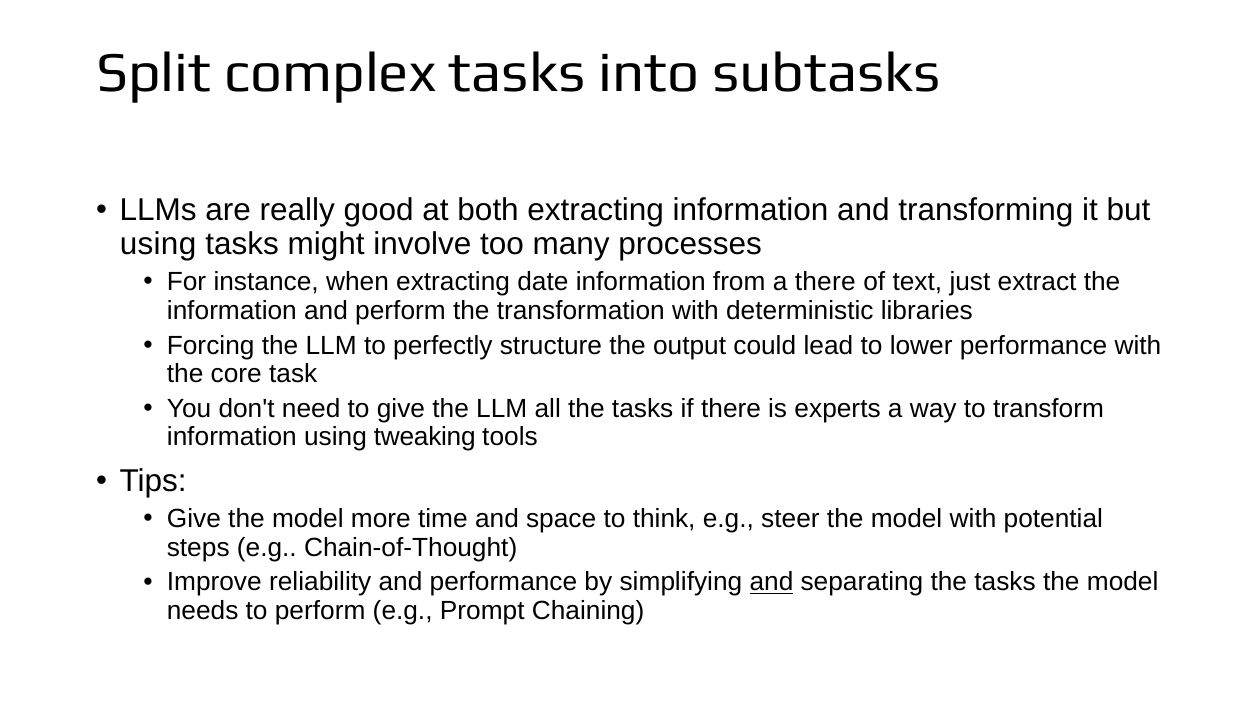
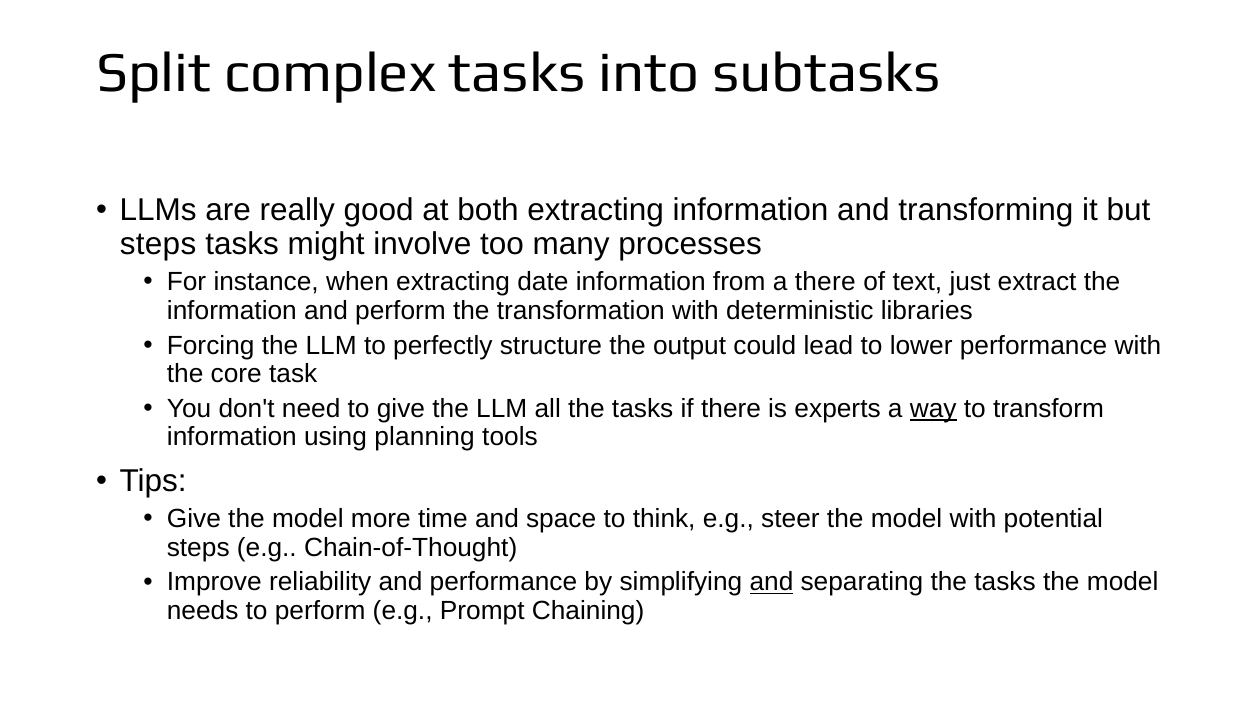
using at (158, 244): using -> steps
way underline: none -> present
tweaking: tweaking -> planning
